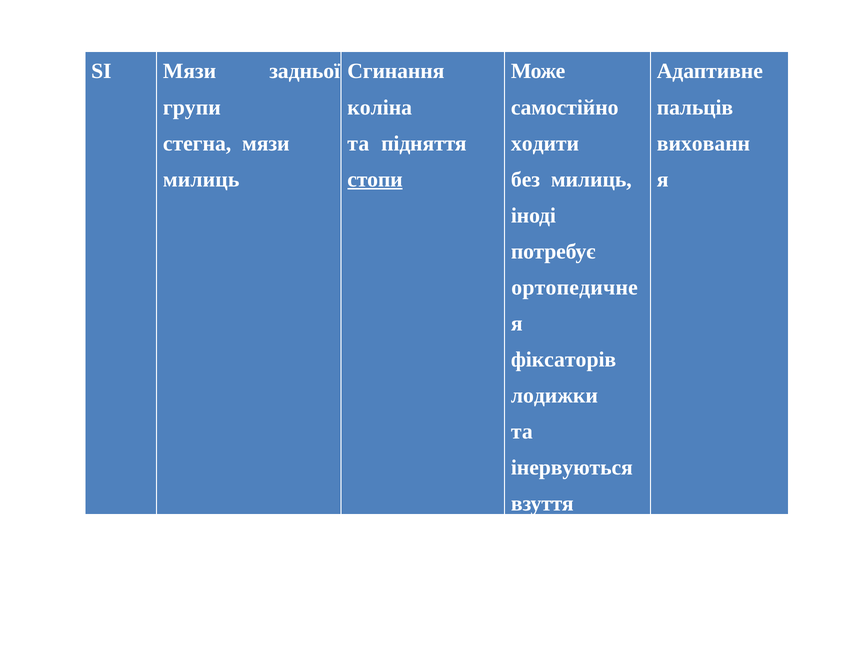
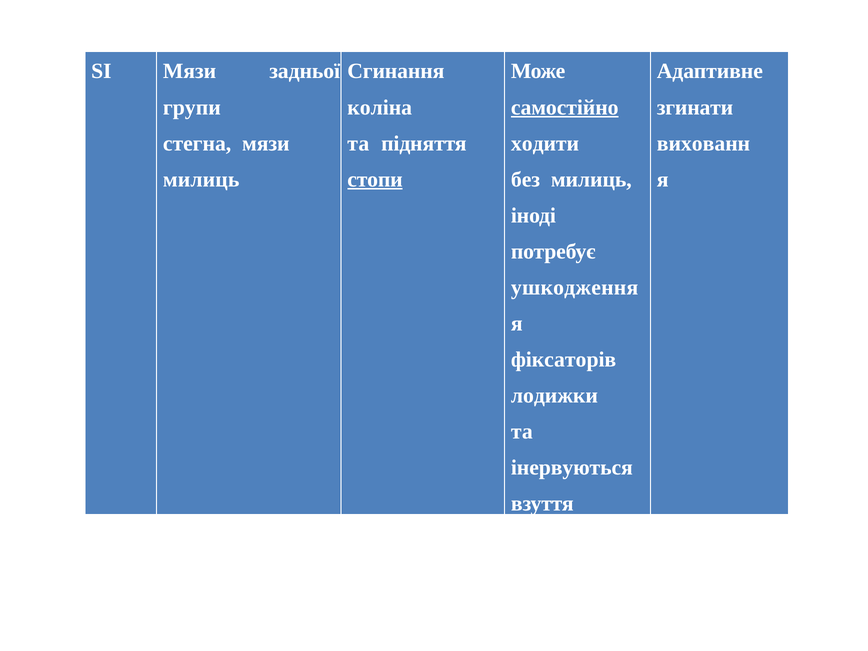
самостійно underline: none -> present
пальців: пальців -> згинати
ортопедичне: ортопедичне -> ушкодження
